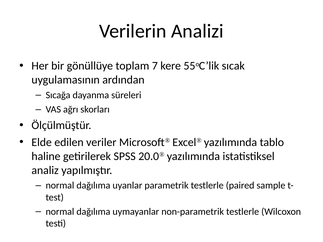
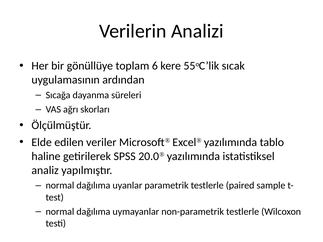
7: 7 -> 6
